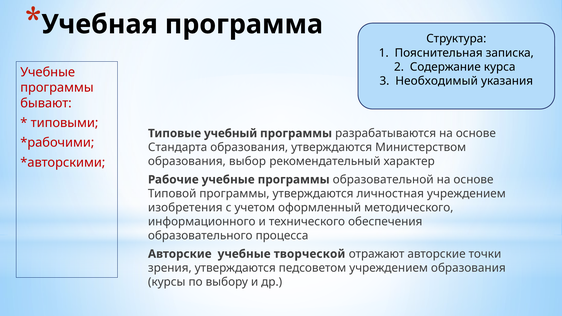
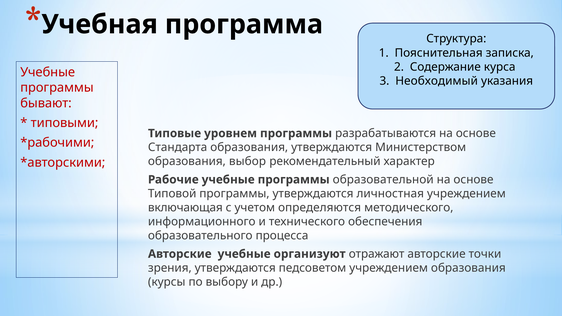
учебный: учебный -> уровнем
изобретения: изобретения -> включающая
оформленный: оформленный -> определяются
творческой: творческой -> организуют
